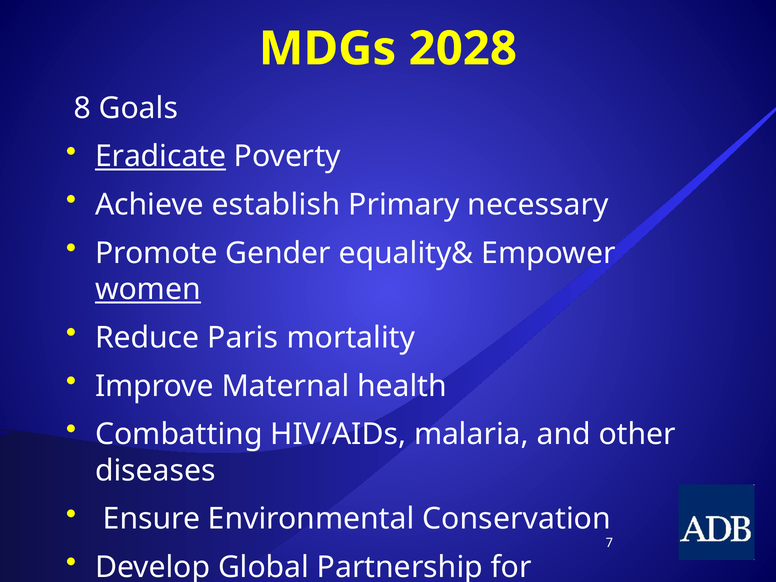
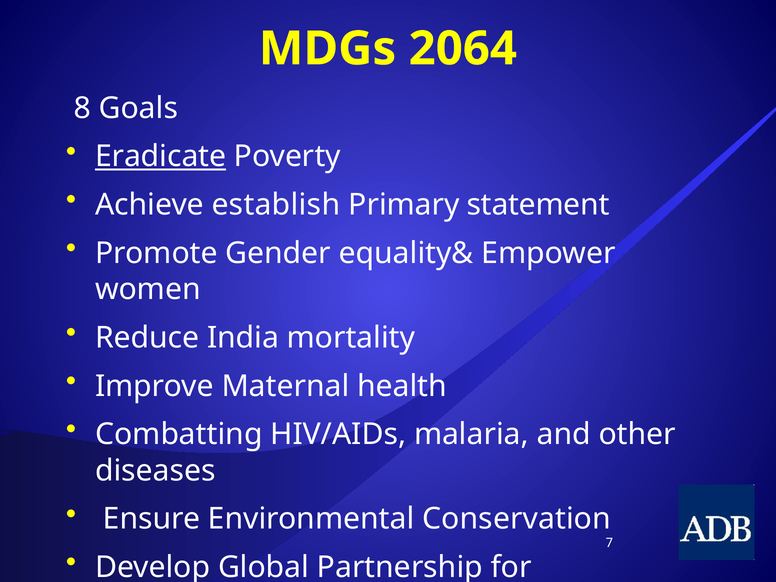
2028: 2028 -> 2064
necessary: necessary -> statement
women underline: present -> none
Paris: Paris -> India
